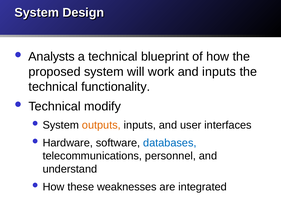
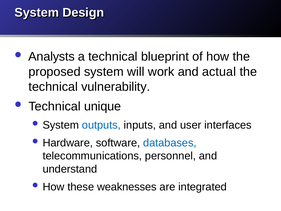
and inputs: inputs -> actual
functionality: functionality -> vulnerability
modify: modify -> unique
outputs colour: orange -> blue
